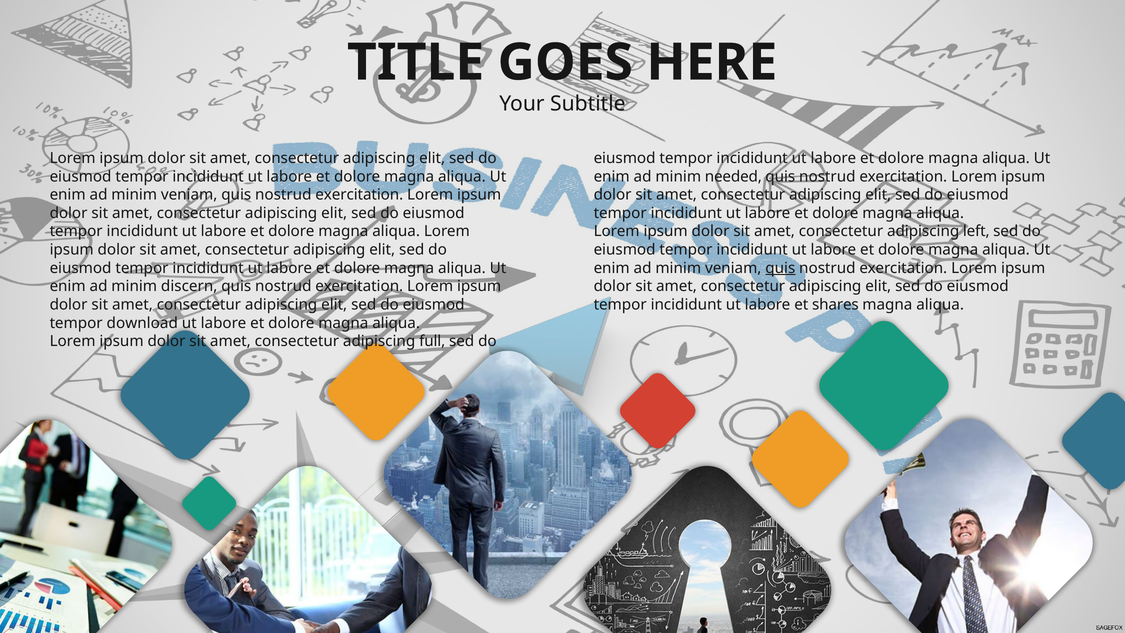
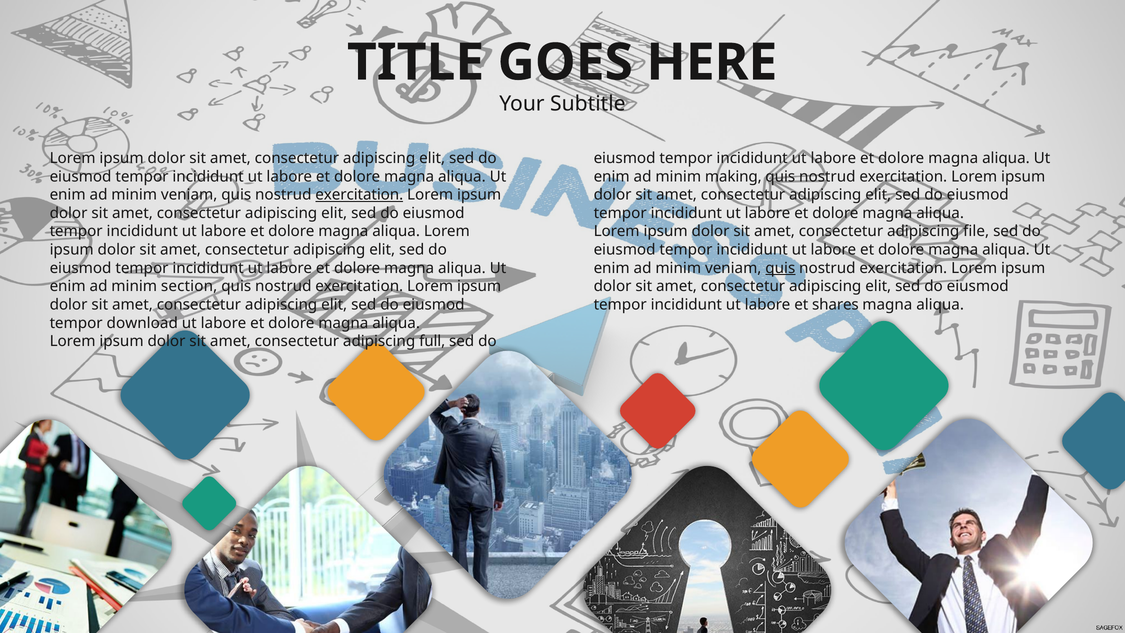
needed: needed -> making
exercitation at (359, 195) underline: none -> present
left: left -> file
discern: discern -> section
